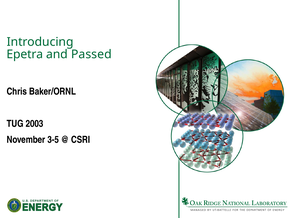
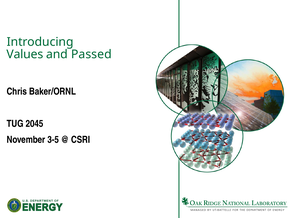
Epetra: Epetra -> Values
2003: 2003 -> 2045
